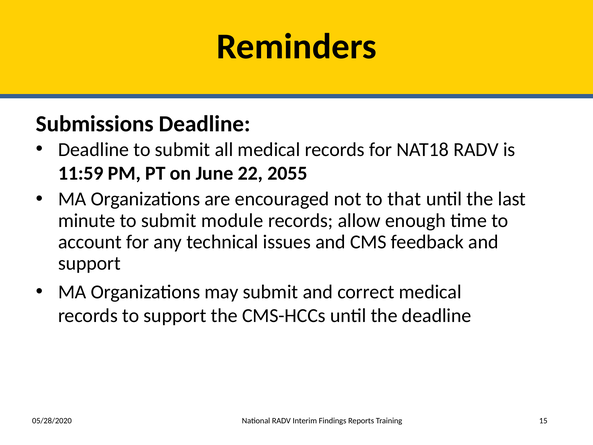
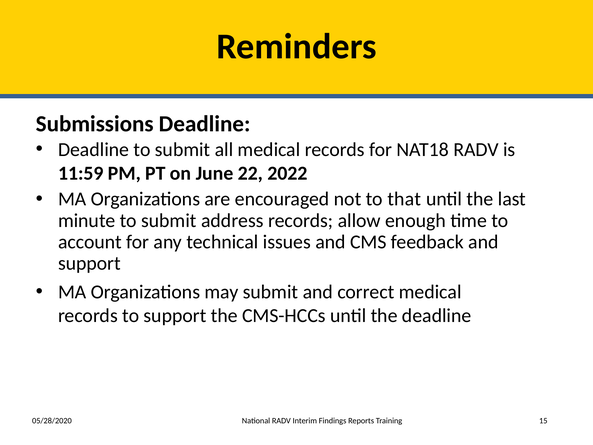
2055: 2055 -> 2022
module: module -> address
